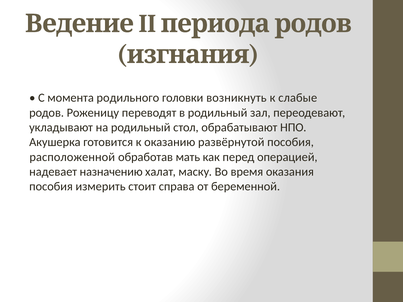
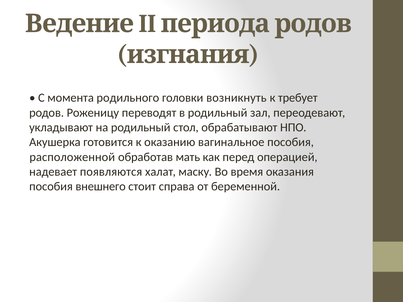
слабые: слабые -> требует
развёрнутой: развёрнутой -> вагинальное
назначению: назначению -> появляются
измерить: измерить -> внешнего
